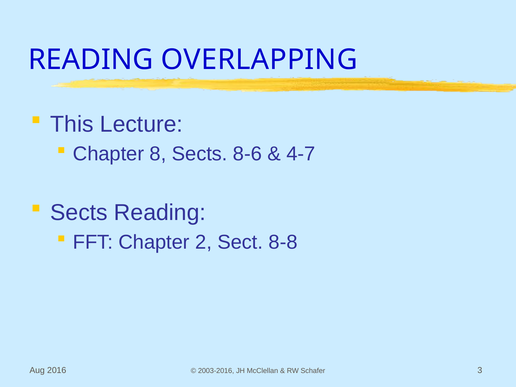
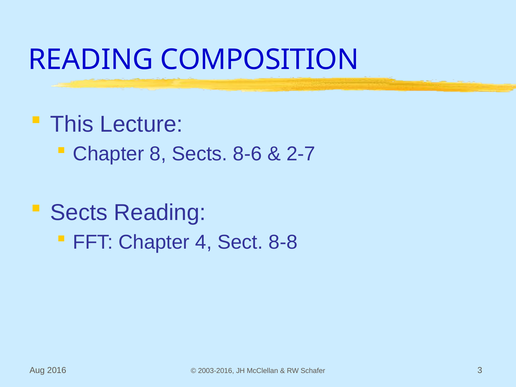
OVERLAPPING: OVERLAPPING -> COMPOSITION
4-7: 4-7 -> 2-7
2: 2 -> 4
